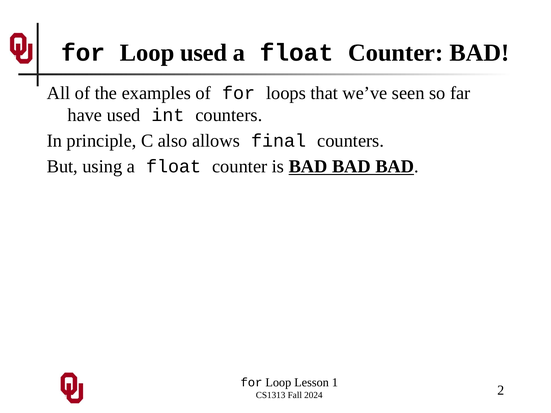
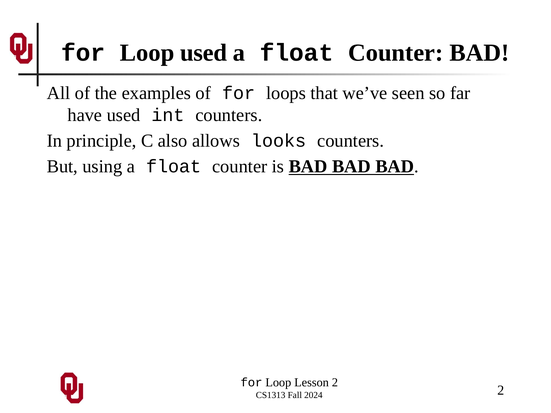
final: final -> looks
Lesson 1: 1 -> 2
